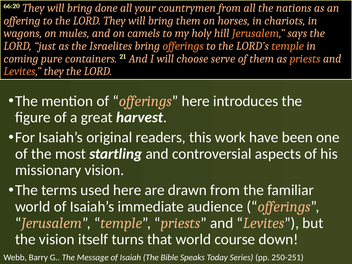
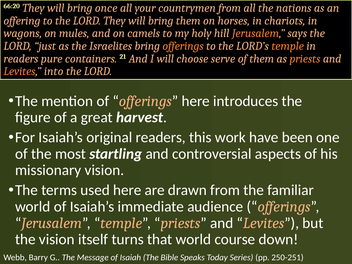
done: done -> once
coming at (21, 59): coming -> readers
Levites they: they -> into
